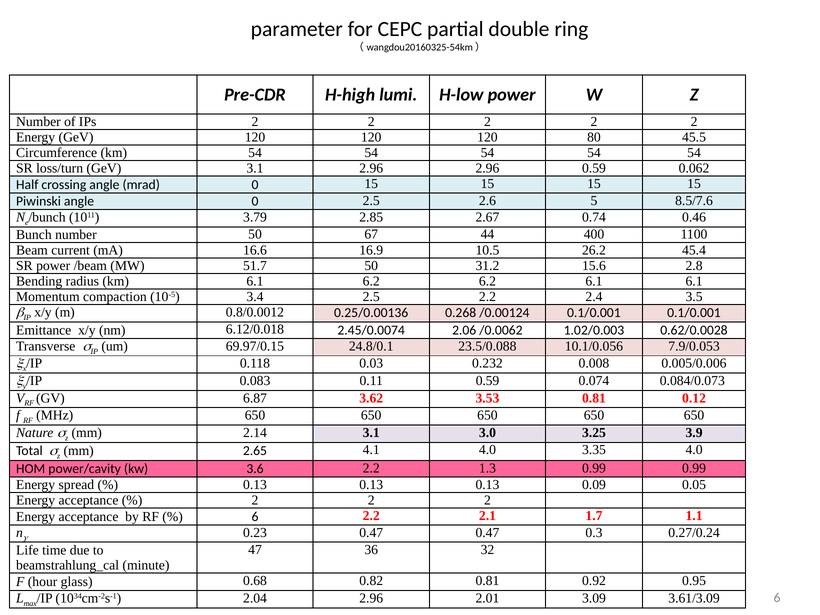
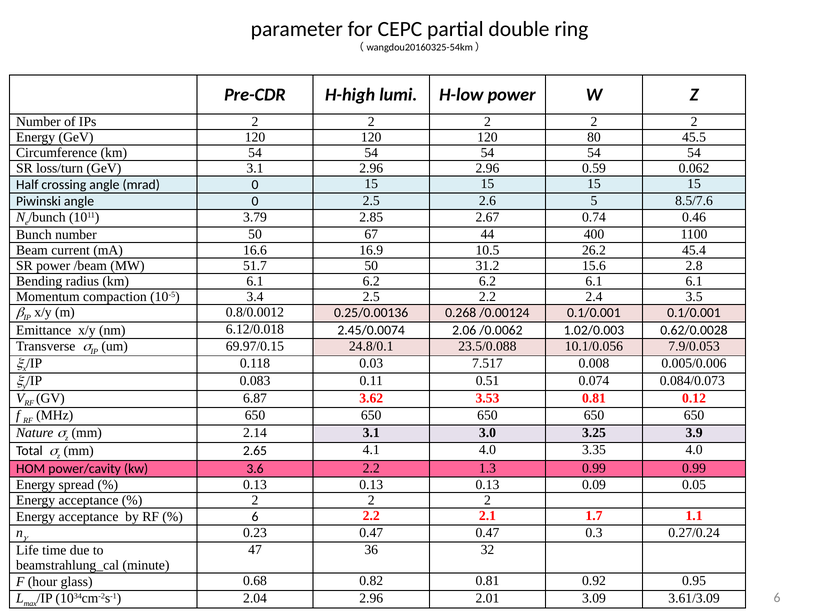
0.232: 0.232 -> 7.517
0.11 0.59: 0.59 -> 0.51
